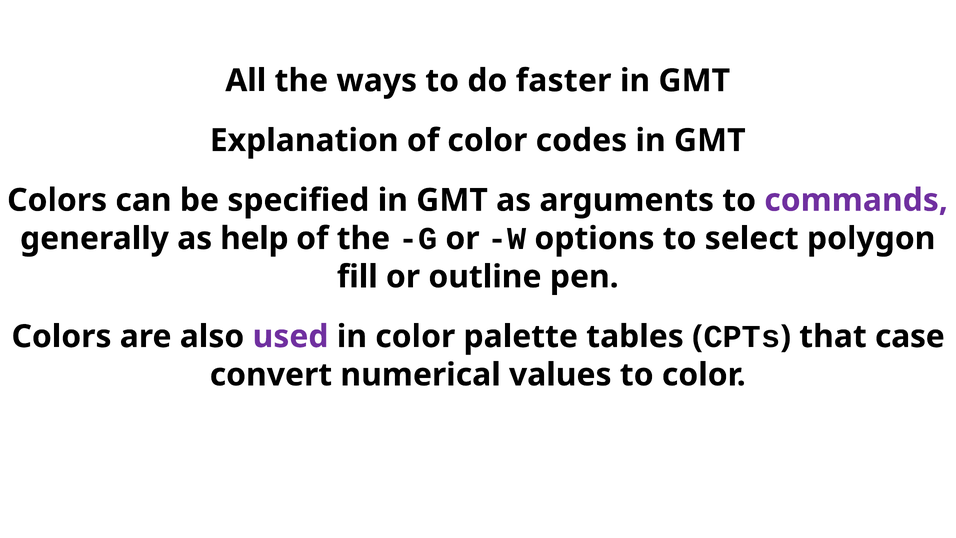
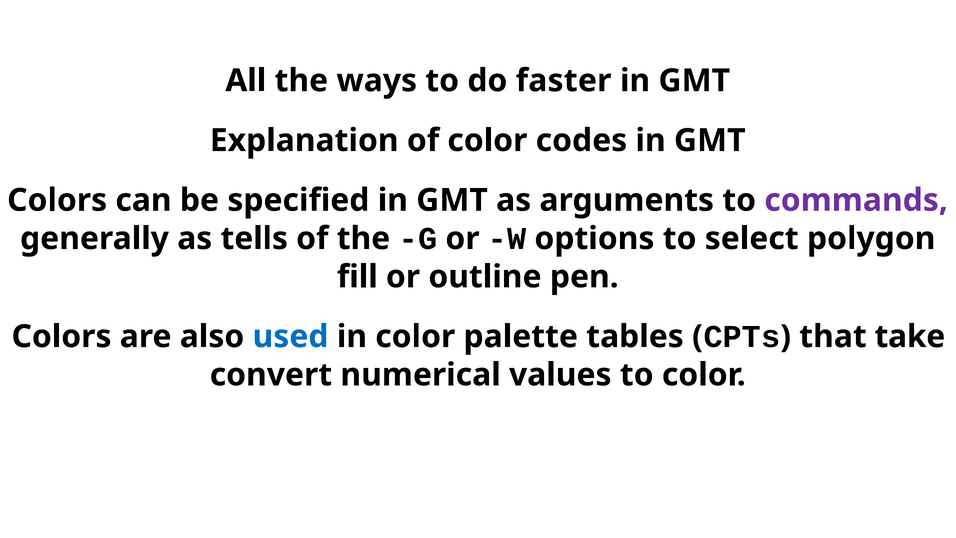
help: help -> tells
used colour: purple -> blue
case: case -> take
